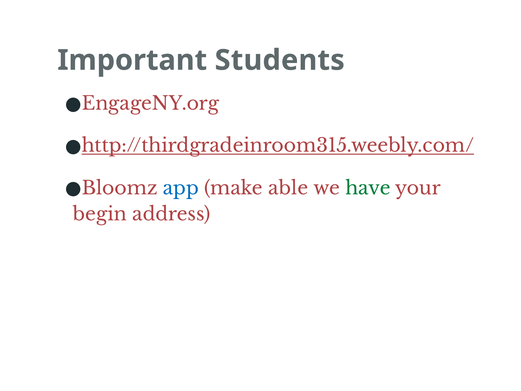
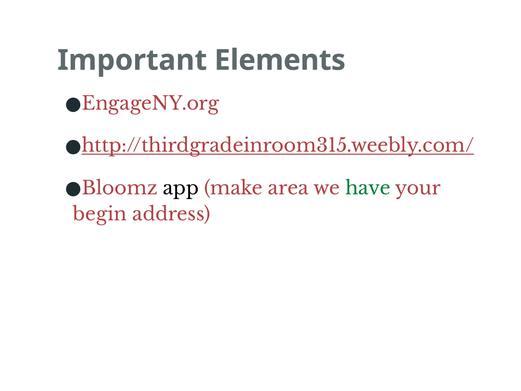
Students: Students -> Elements
app colour: blue -> black
able: able -> area
